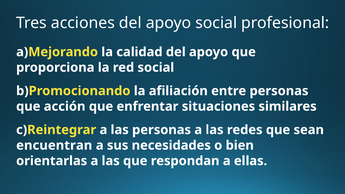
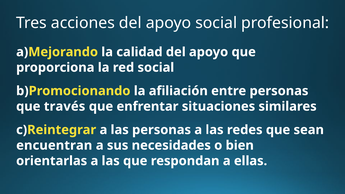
acción: acción -> través
